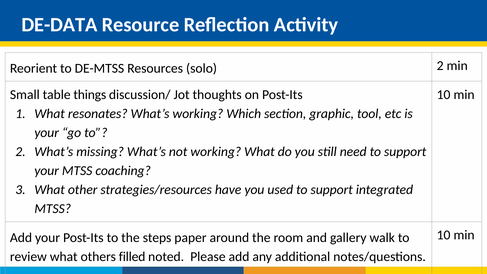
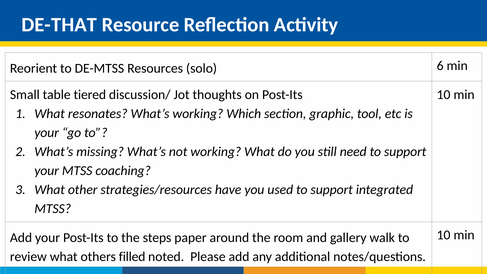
DE-DATA: DE-DATA -> DE-THAT
solo 2: 2 -> 6
things: things -> tiered
